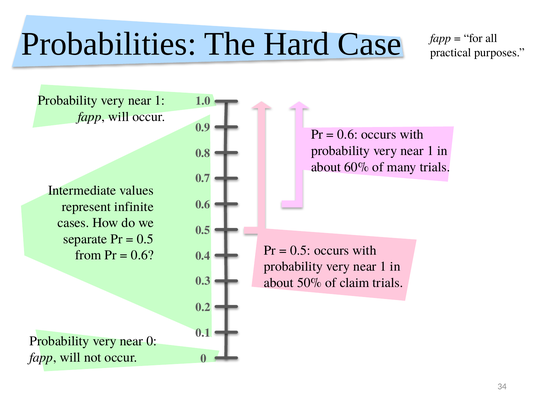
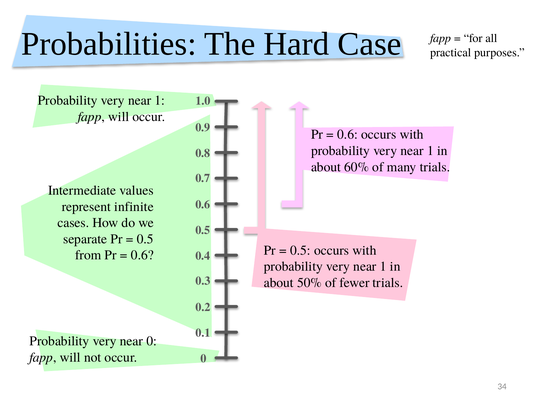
claim: claim -> fewer
